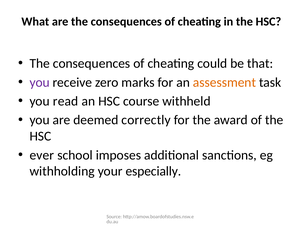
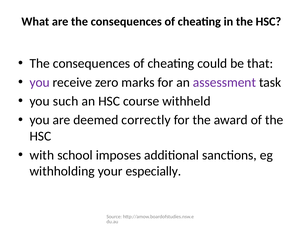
assessment colour: orange -> purple
read: read -> such
ever: ever -> with
